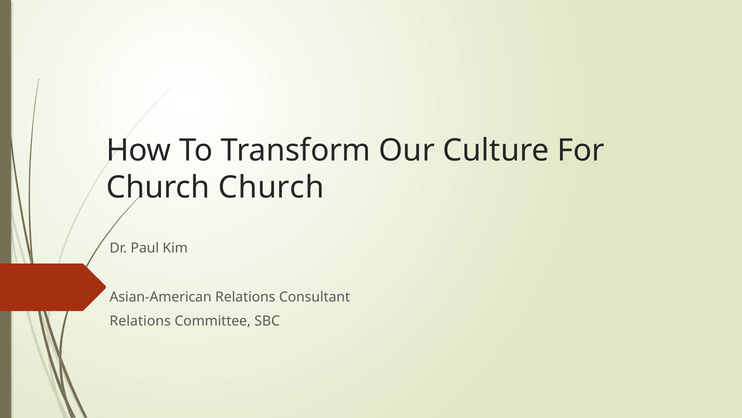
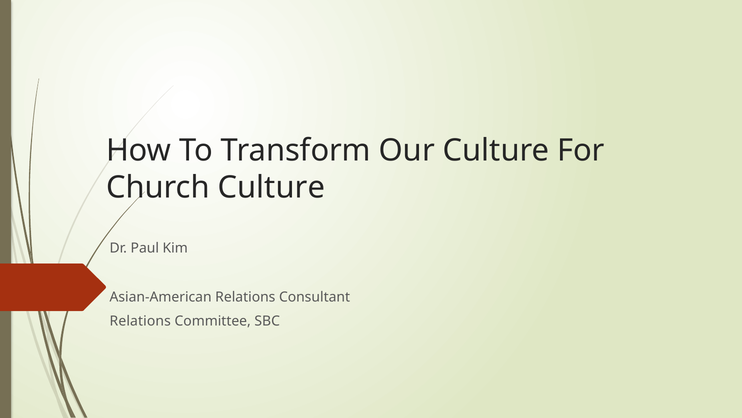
Church Church: Church -> Culture
